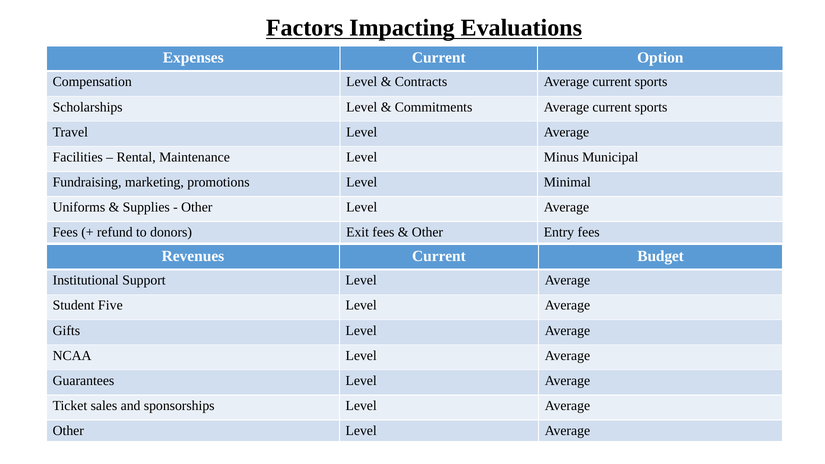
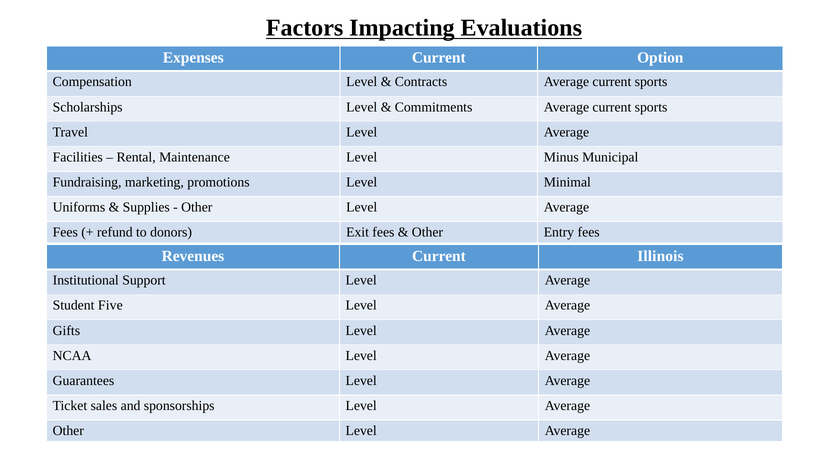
Budget: Budget -> Illinois
